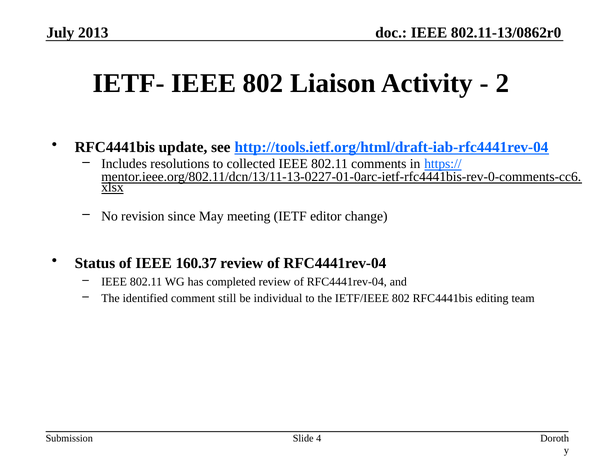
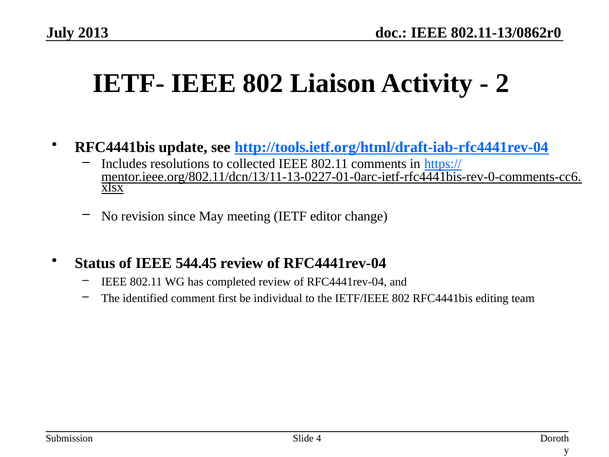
160.37: 160.37 -> 544.45
still: still -> first
